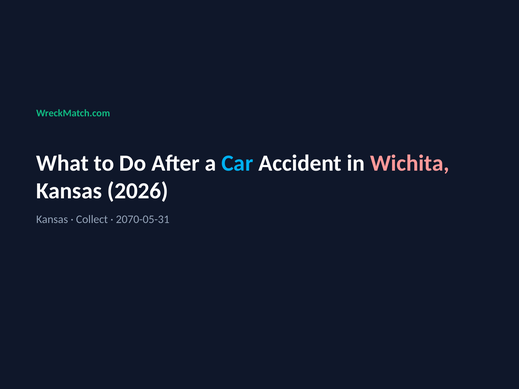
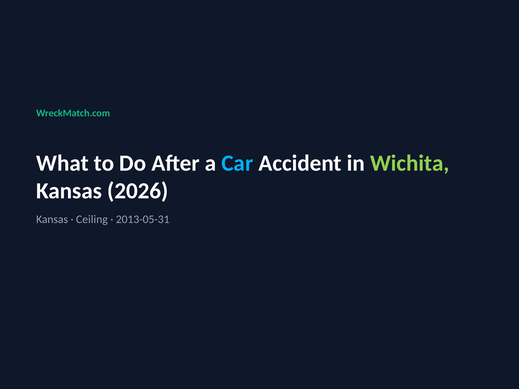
Wichita colour: pink -> light green
Collect: Collect -> Ceiling
2070-05-31: 2070-05-31 -> 2013-05-31
